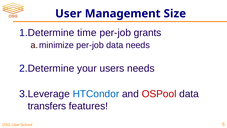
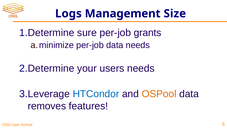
User at (68, 14): User -> Logs
time: time -> sure
OSPool colour: red -> orange
transfers: transfers -> removes
